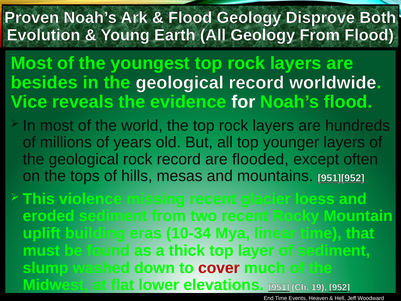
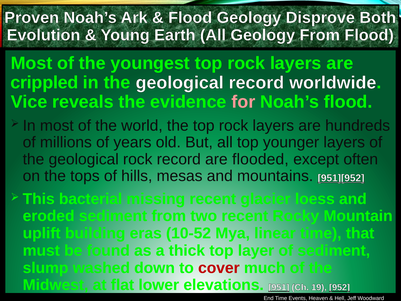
besides: besides -> crippled
for colour: white -> pink
violence: violence -> bacterial
10-34: 10-34 -> 10-52
